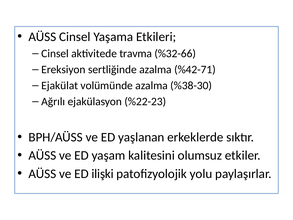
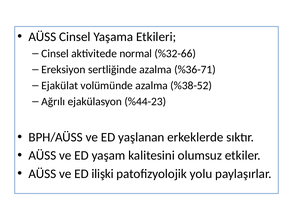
travma: travma -> normal
%42-71: %42-71 -> %36-71
%38-30: %38-30 -> %38-52
%22-23: %22-23 -> %44-23
